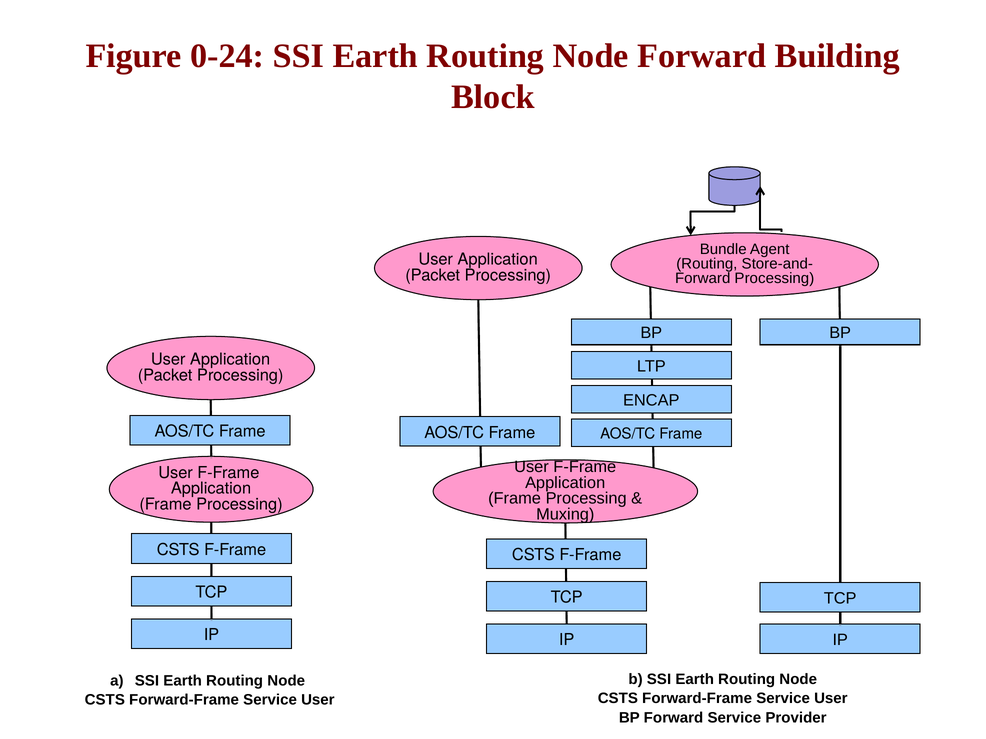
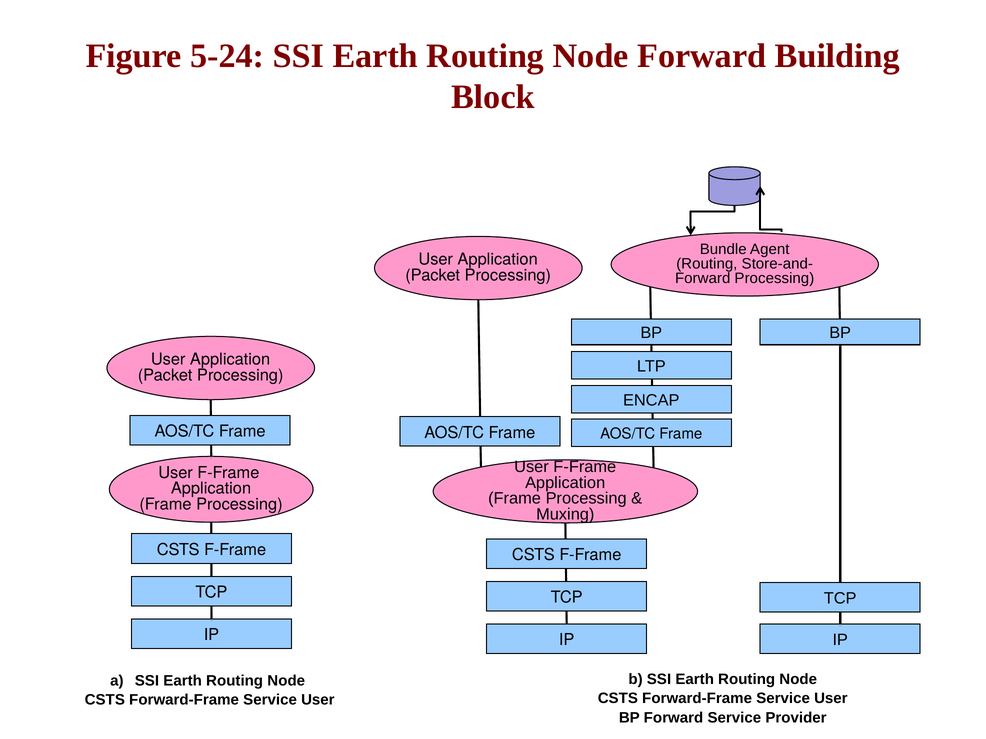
0-24: 0-24 -> 5-24
